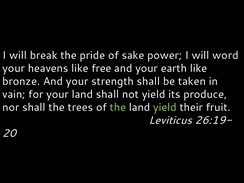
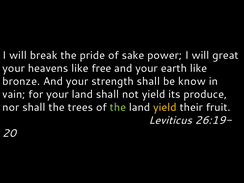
word: word -> great
taken: taken -> know
yield at (165, 107) colour: light green -> yellow
